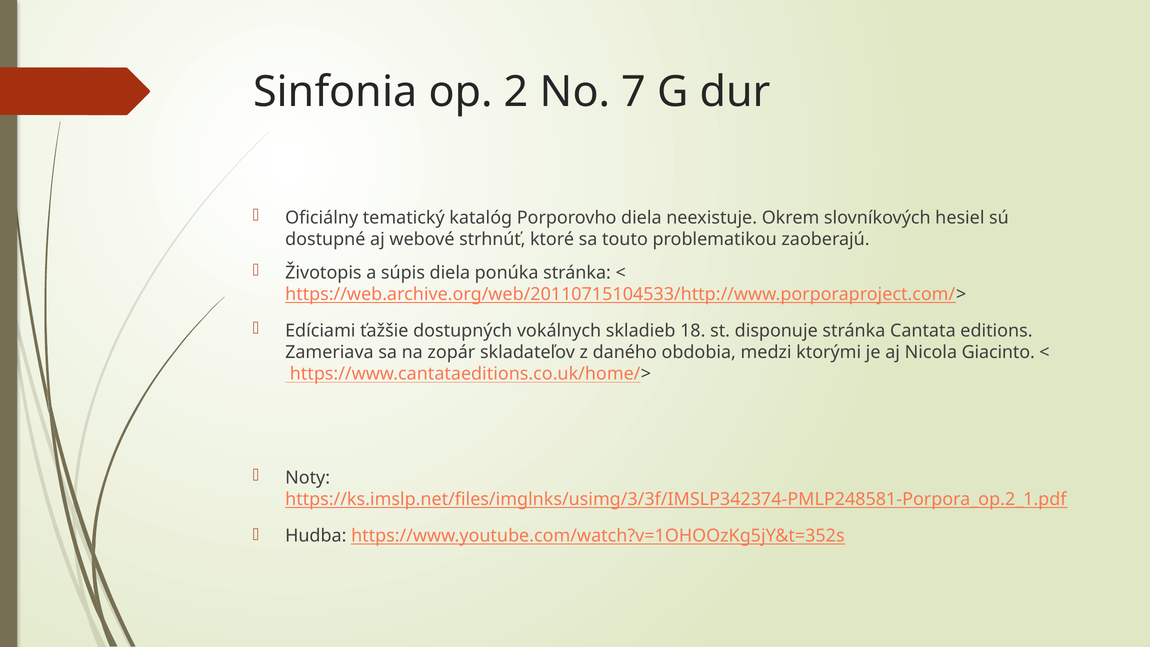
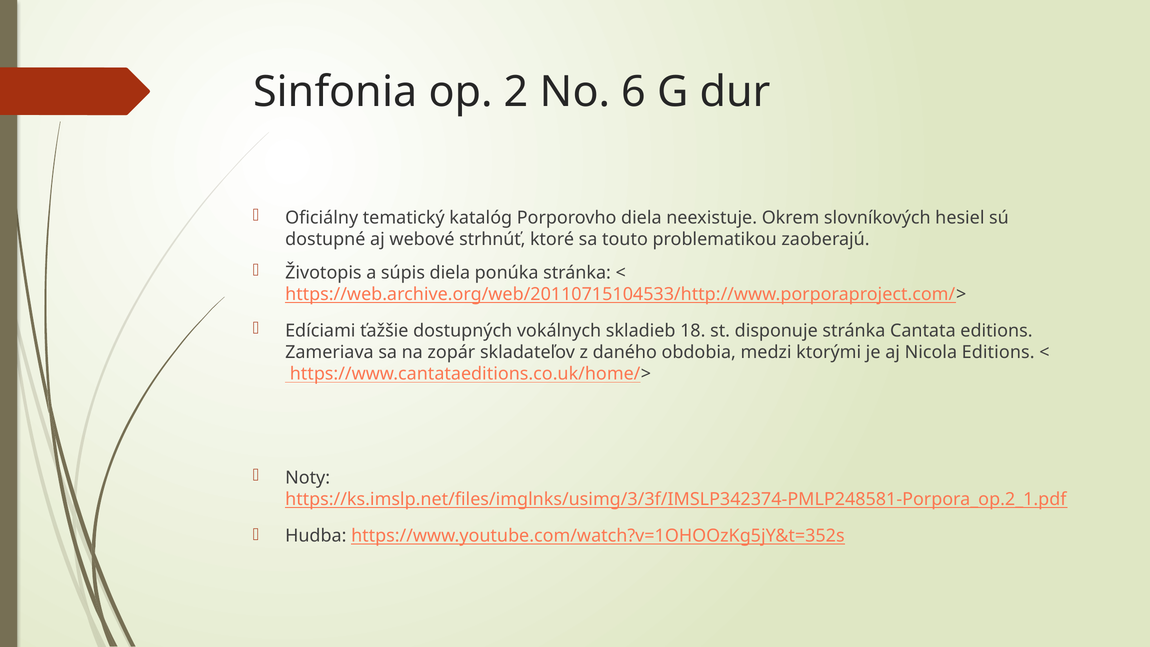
7: 7 -> 6
Nicola Giacinto: Giacinto -> Editions
